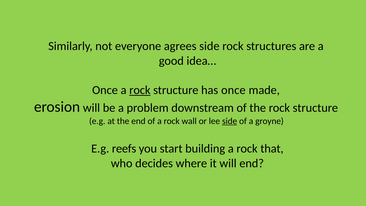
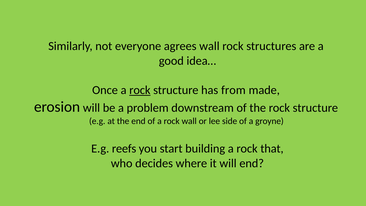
agrees side: side -> wall
has once: once -> from
side at (230, 121) underline: present -> none
